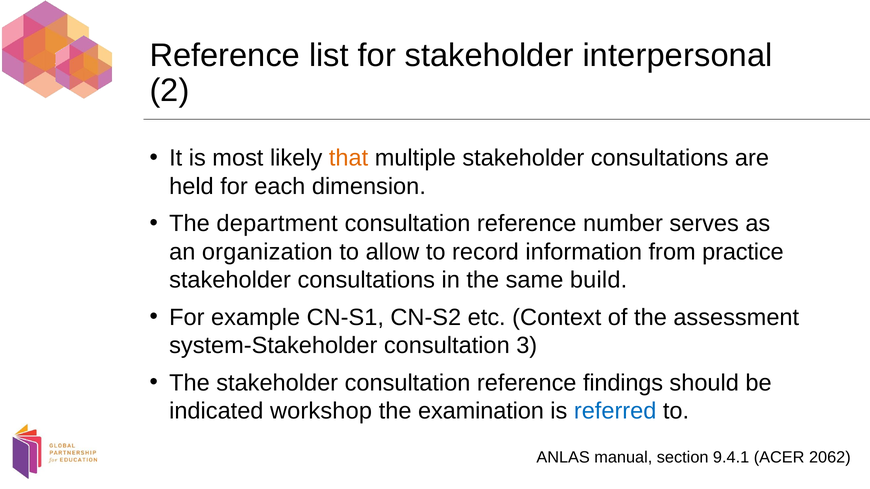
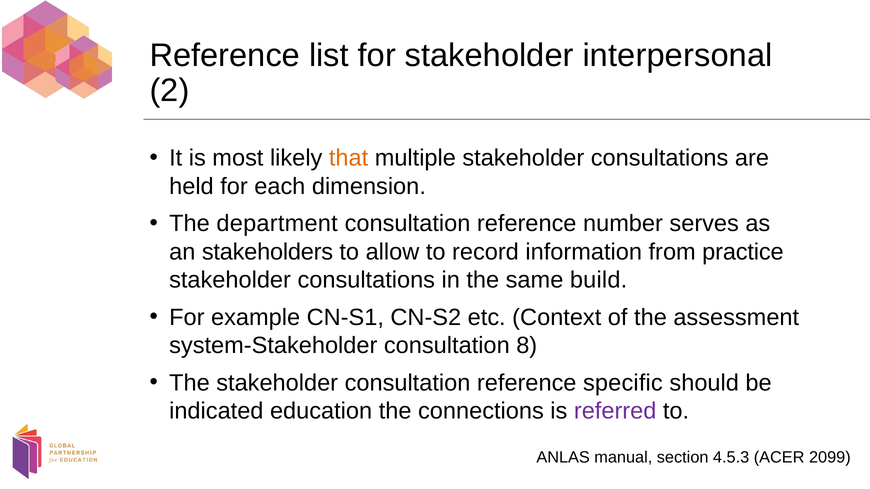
organization: organization -> stakeholders
3: 3 -> 8
findings: findings -> specific
workshop: workshop -> education
examination: examination -> connections
referred colour: blue -> purple
9.4.1: 9.4.1 -> 4.5.3
2062: 2062 -> 2099
